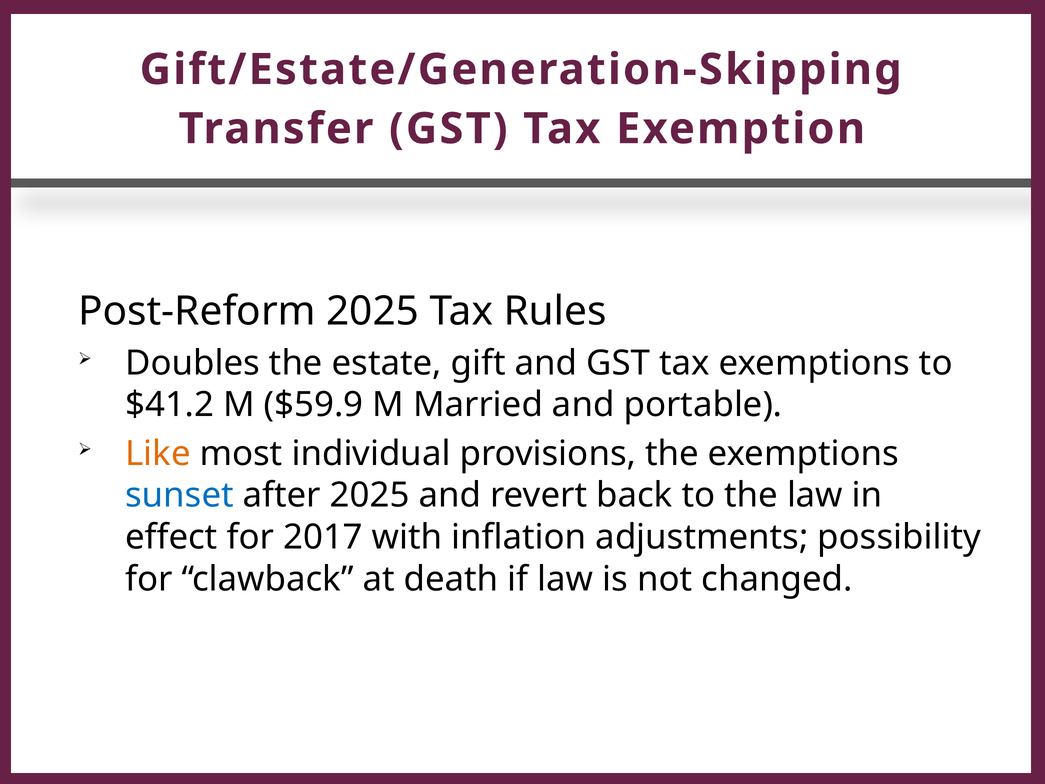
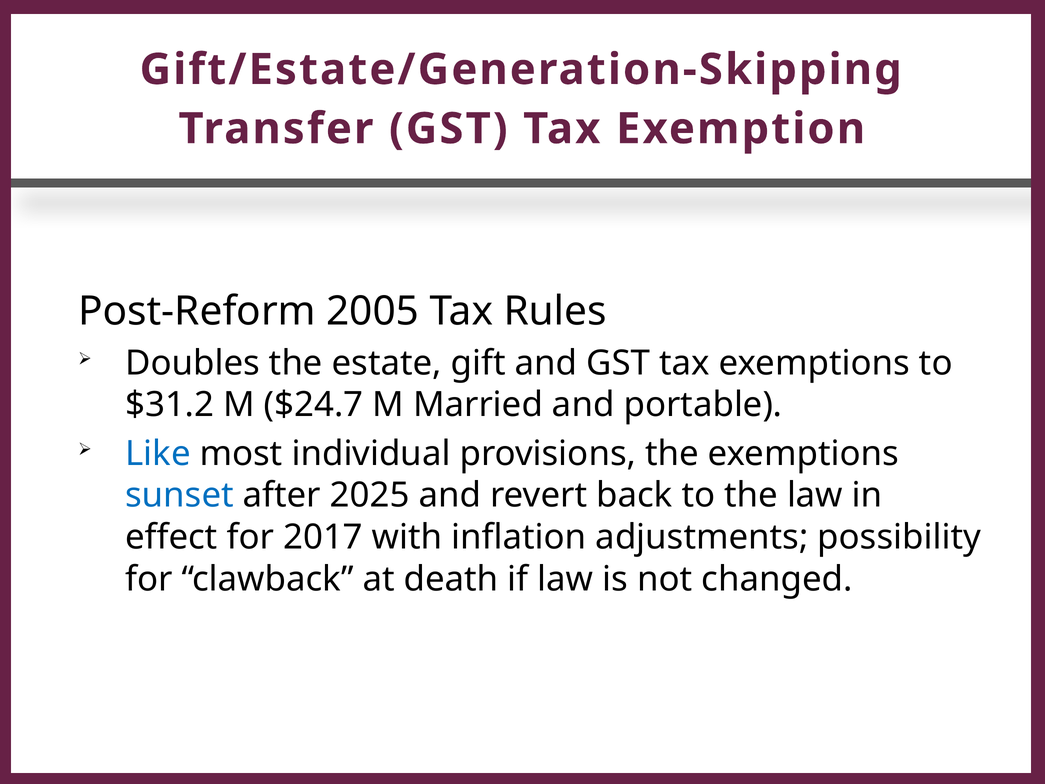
Post-Reform 2025: 2025 -> 2005
$41.2: $41.2 -> $31.2
$59.9: $59.9 -> $24.7
Like colour: orange -> blue
